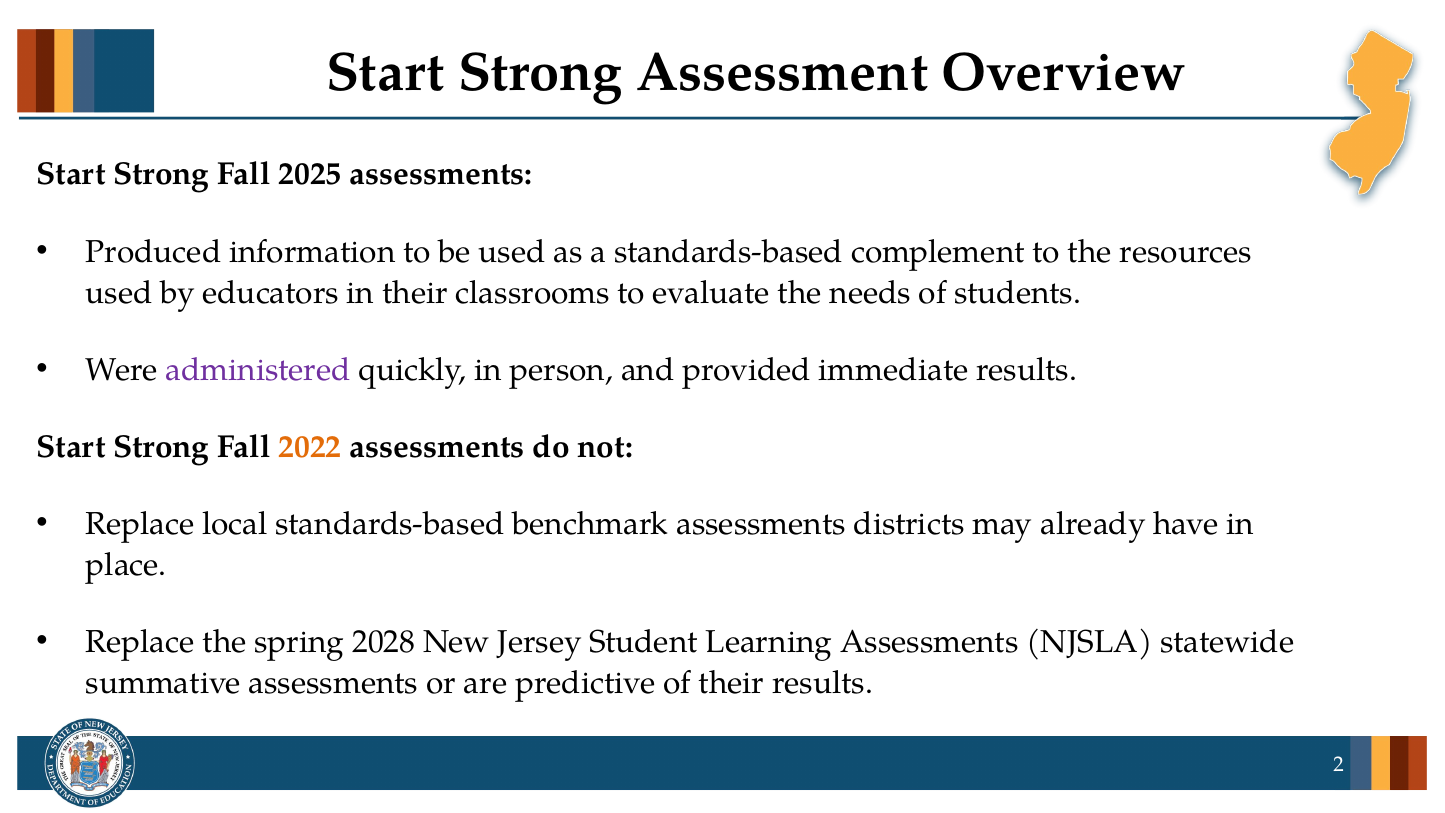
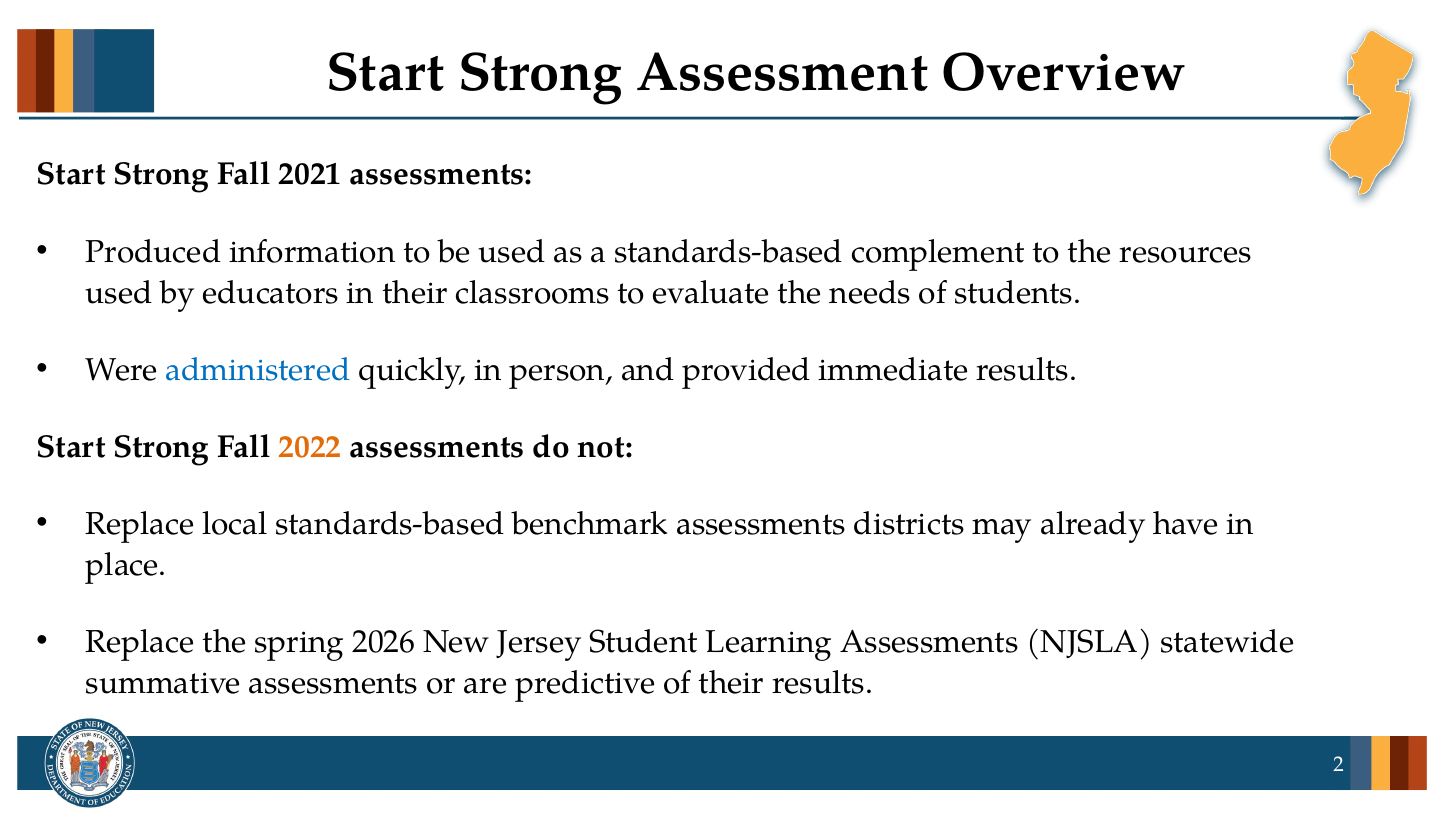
2025: 2025 -> 2021
administered colour: purple -> blue
2028: 2028 -> 2026
